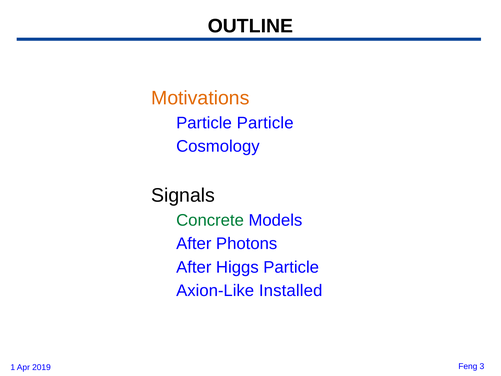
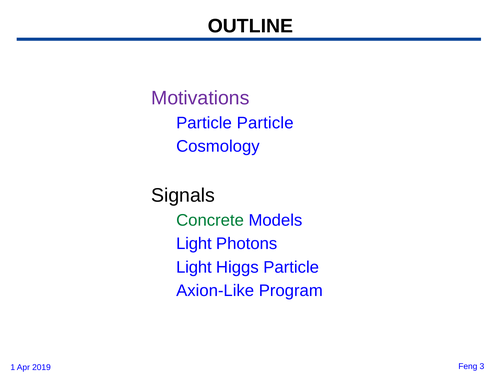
Motivations colour: orange -> purple
After at (194, 244): After -> Light
After at (194, 267): After -> Light
Installed: Installed -> Program
